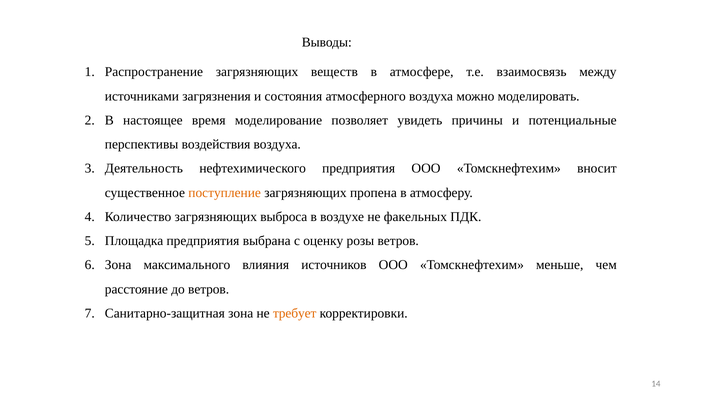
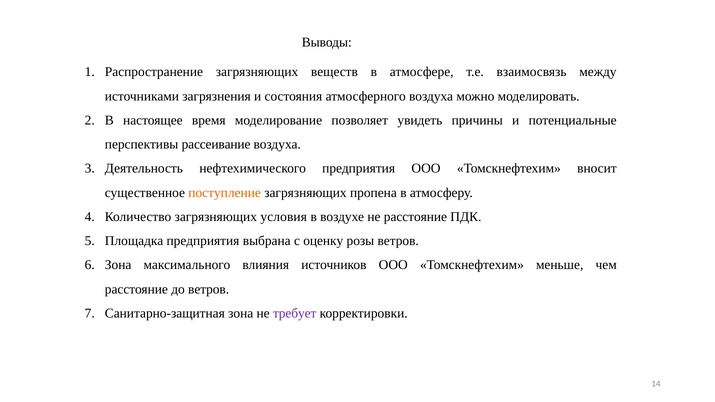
воздействия: воздействия -> рассеивание
выброса: выброса -> условия
не факельных: факельных -> расстояние
требует colour: orange -> purple
